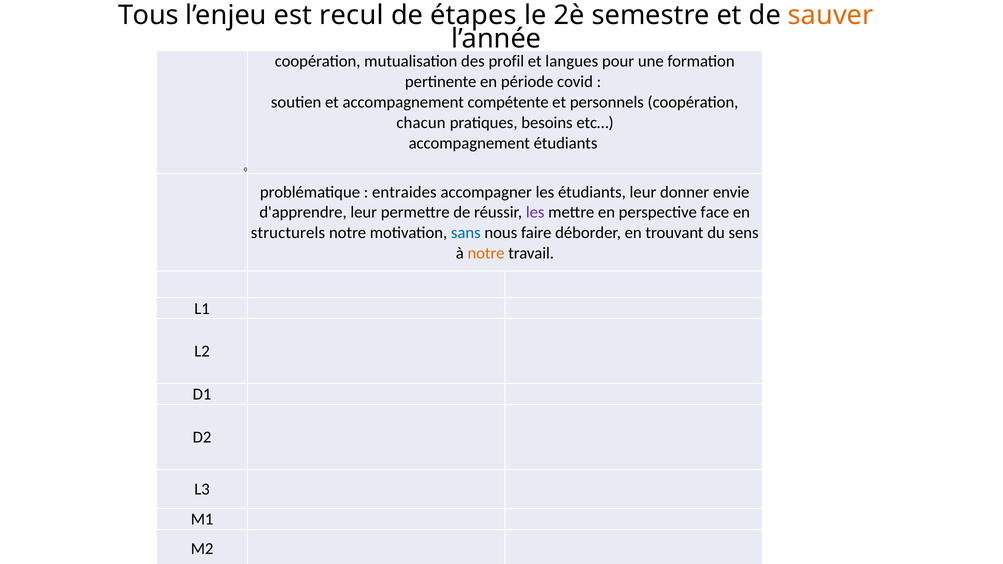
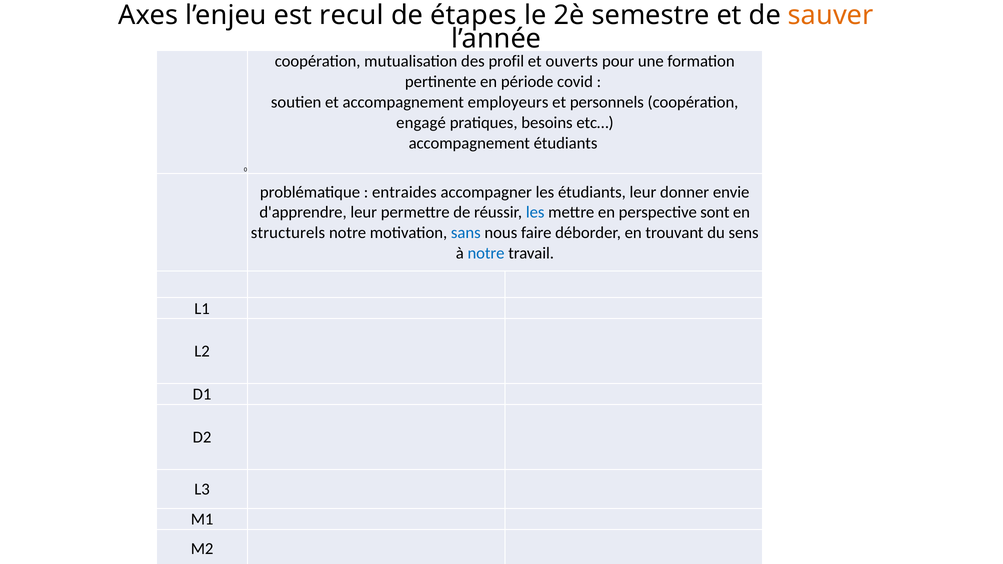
Tous: Tous -> Axes
langues: langues -> ouverts
compétente: compétente -> employeurs
chacun: chacun -> engagé
les at (535, 213) colour: purple -> blue
face: face -> sont
notre at (486, 253) colour: orange -> blue
